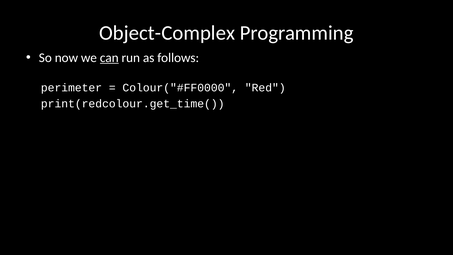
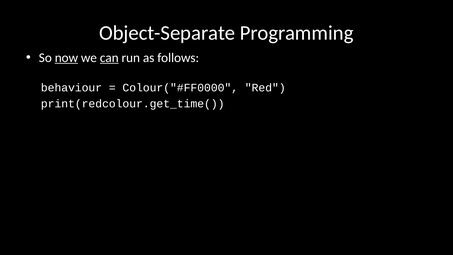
Object-Complex: Object-Complex -> Object-Separate
now underline: none -> present
perimeter: perimeter -> behaviour
